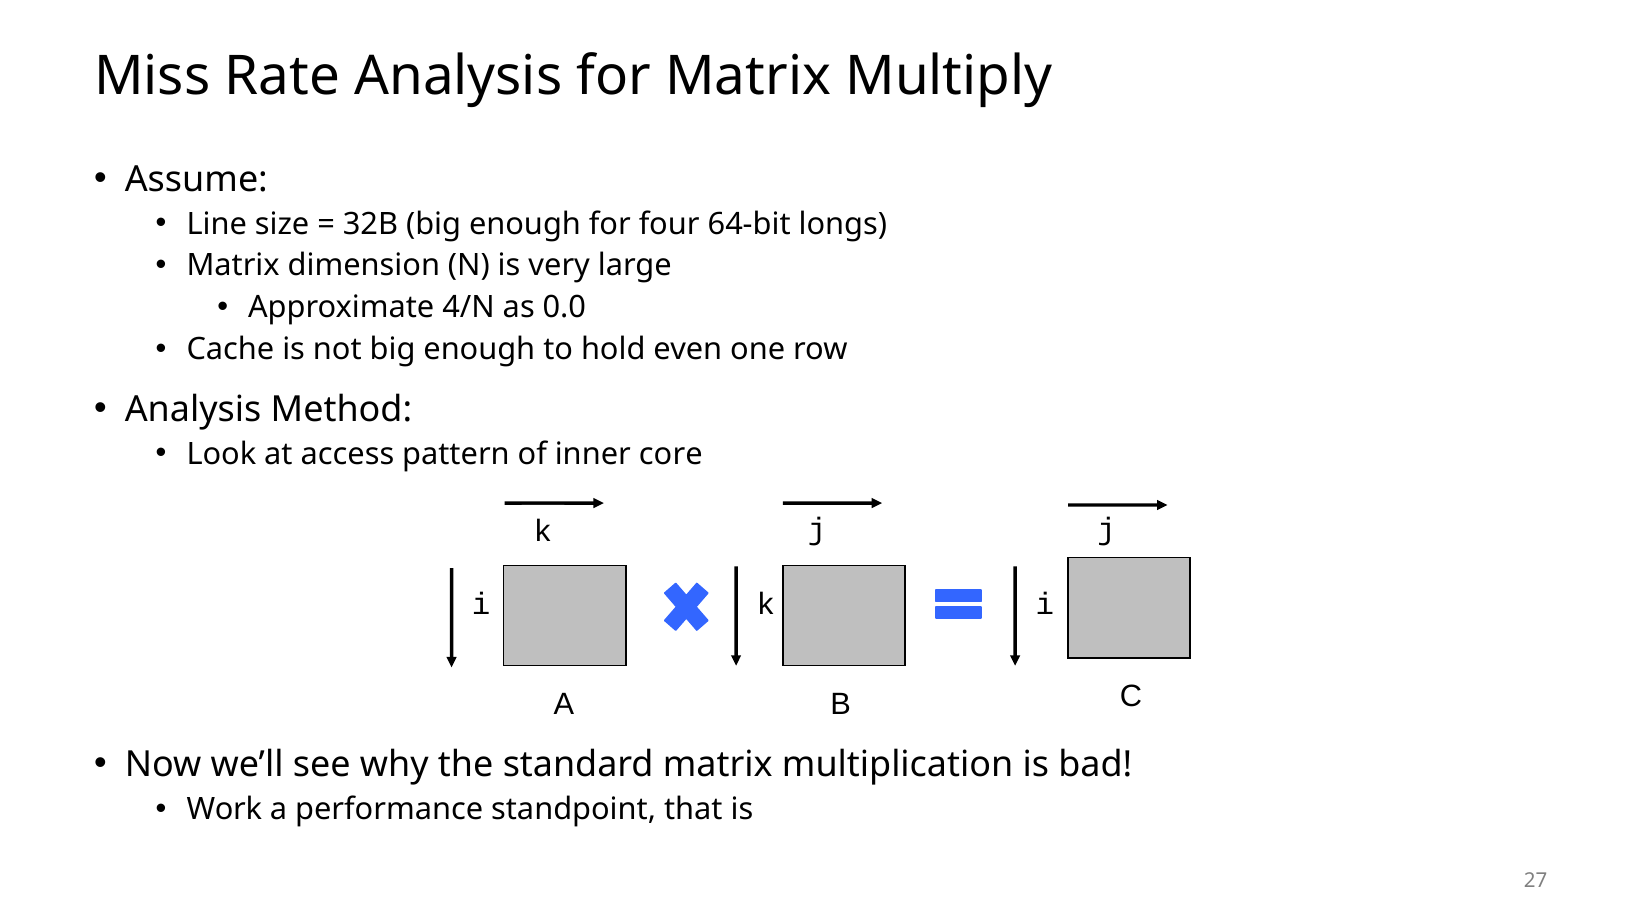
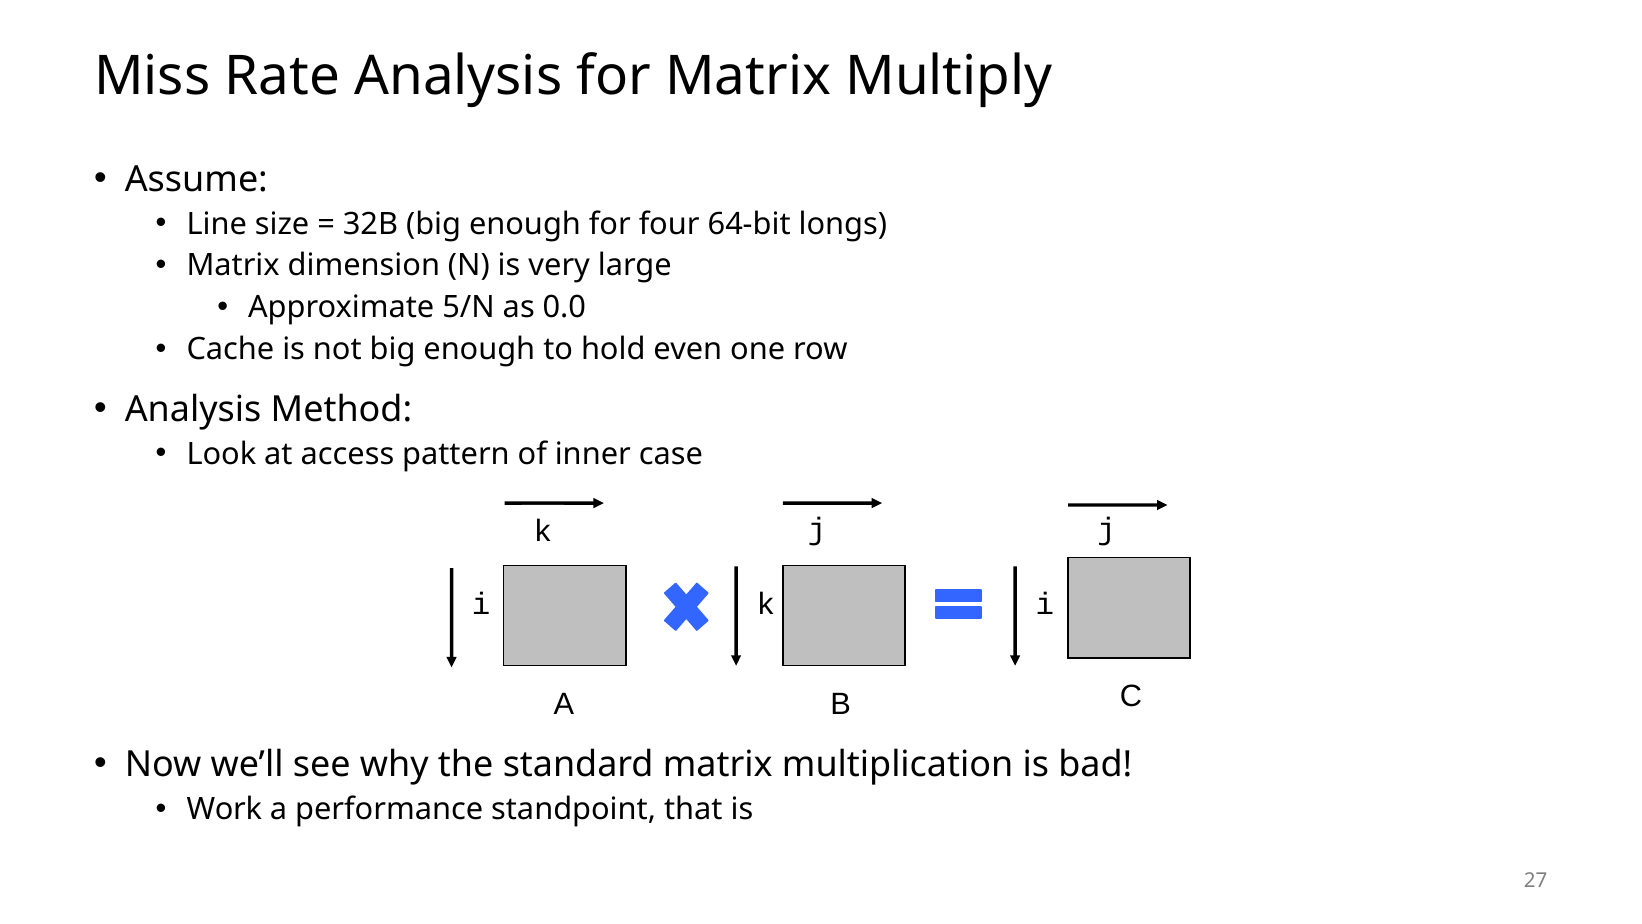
4/N: 4/N -> 5/N
core: core -> case
